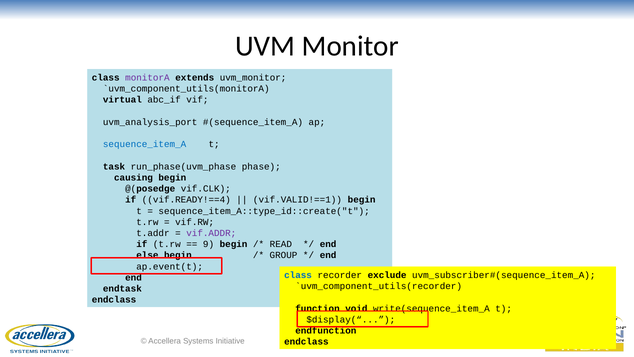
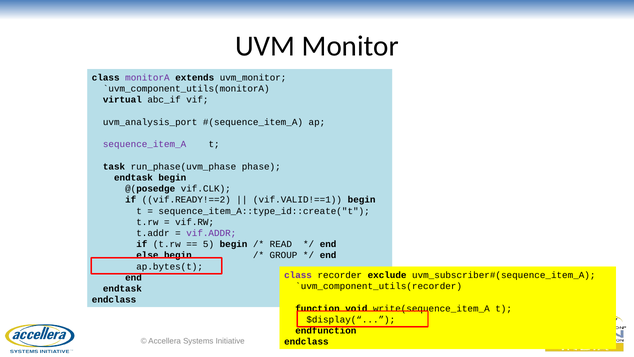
sequence_item_A colour: blue -> purple
causing at (133, 177): causing -> endtask
vif.READY!==4: vif.READY!==4 -> vif.READY!==2
9: 9 -> 5
ap.event(t: ap.event(t -> ap.bytes(t
class at (298, 275) colour: blue -> purple
